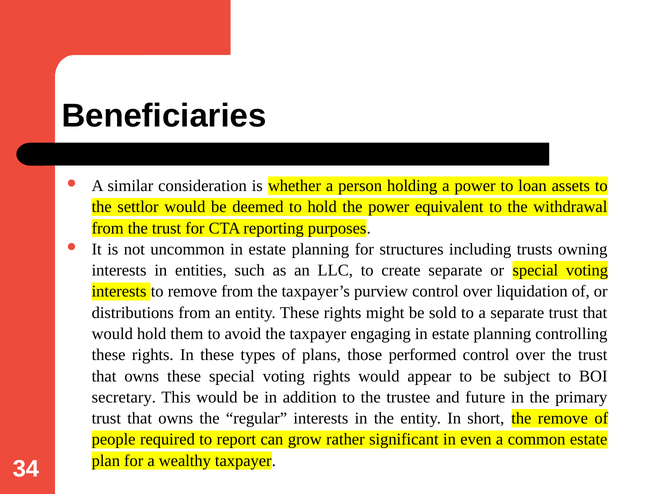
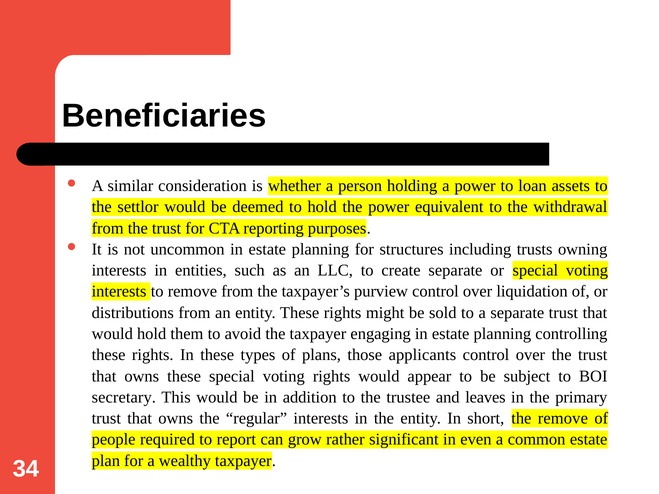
performed: performed -> applicants
future: future -> leaves
